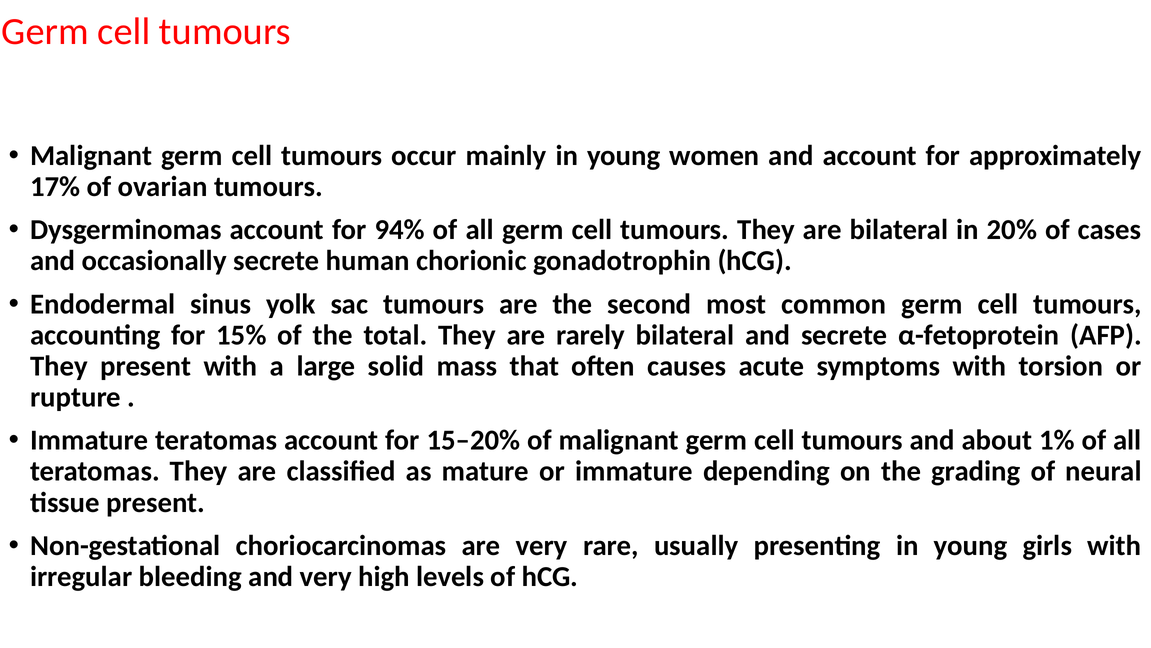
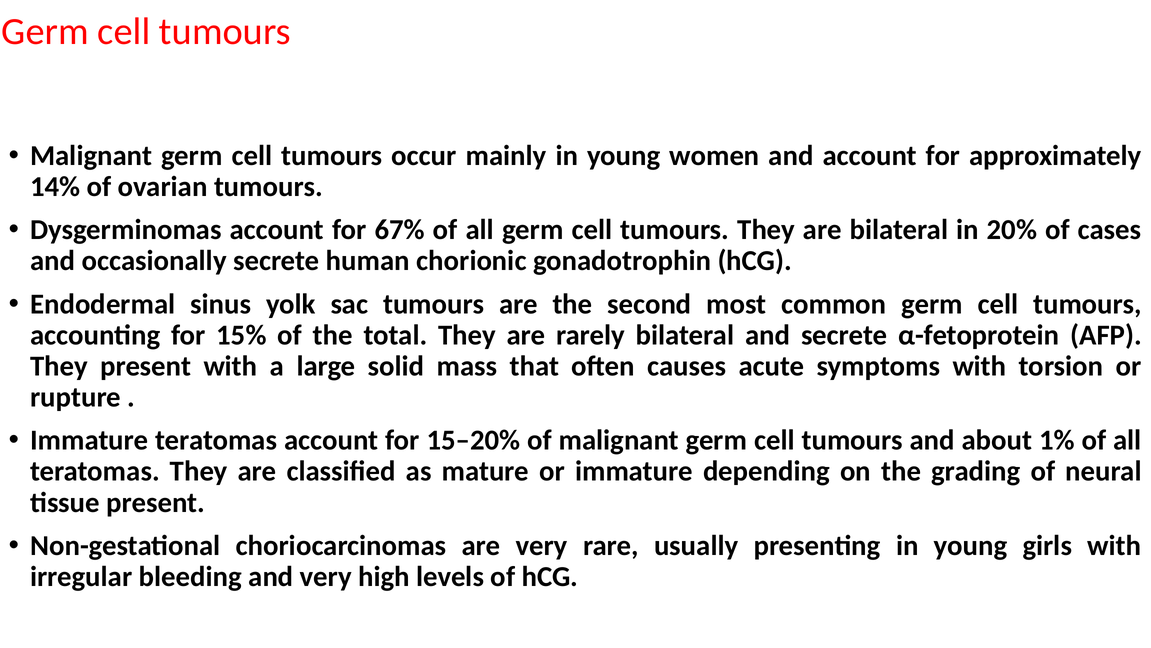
17%: 17% -> 14%
94%: 94% -> 67%
